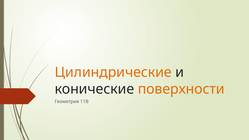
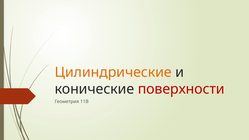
поверхности colour: orange -> red
